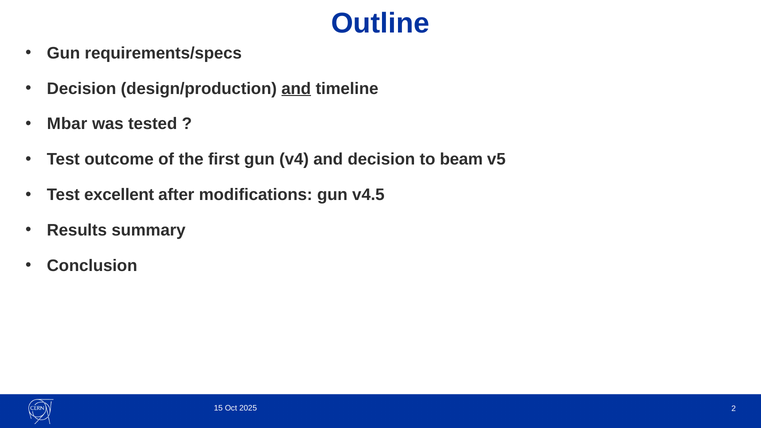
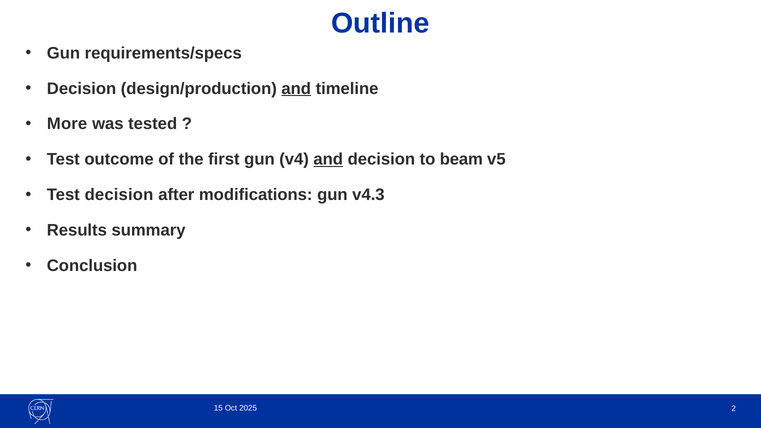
Mbar: Mbar -> More
and at (328, 159) underline: none -> present
Test excellent: excellent -> decision
v4.5: v4.5 -> v4.3
